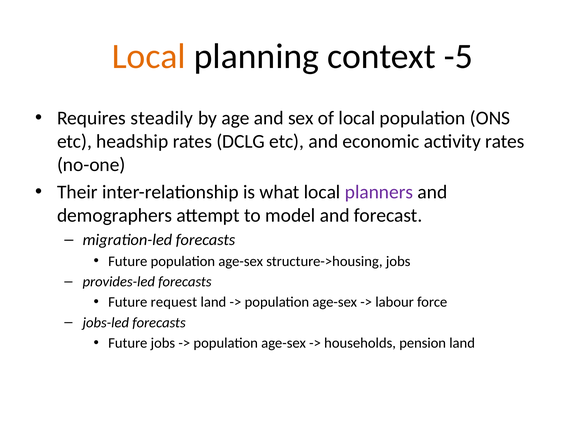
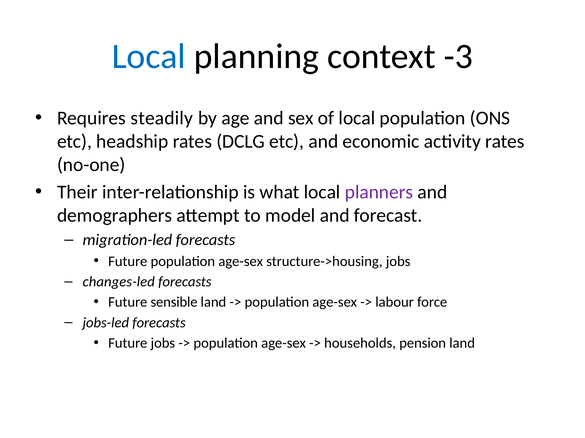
Local at (149, 57) colour: orange -> blue
-5: -5 -> -3
provides-led: provides-led -> changes-led
request: request -> sensible
